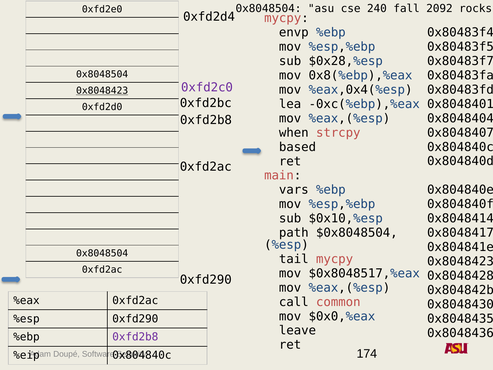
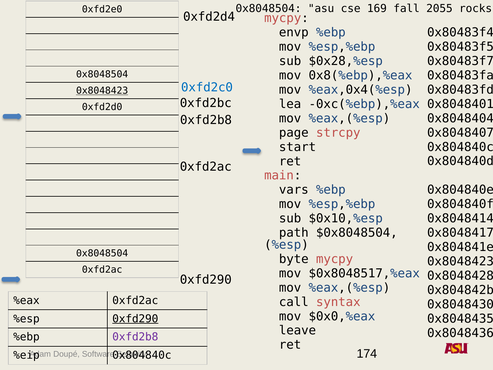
240: 240 -> 169
2092: 2092 -> 2055
0xfd2c0 colour: purple -> blue
when: when -> page
based: based -> start
tail: tail -> byte
common: common -> syntax
0xfd290 at (135, 319) underline: none -> present
